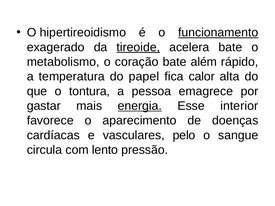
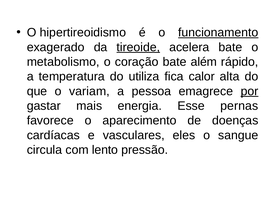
papel: papel -> utiliza
tontura: tontura -> variam
por underline: none -> present
energia underline: present -> none
interior: interior -> pernas
pelo: pelo -> eles
